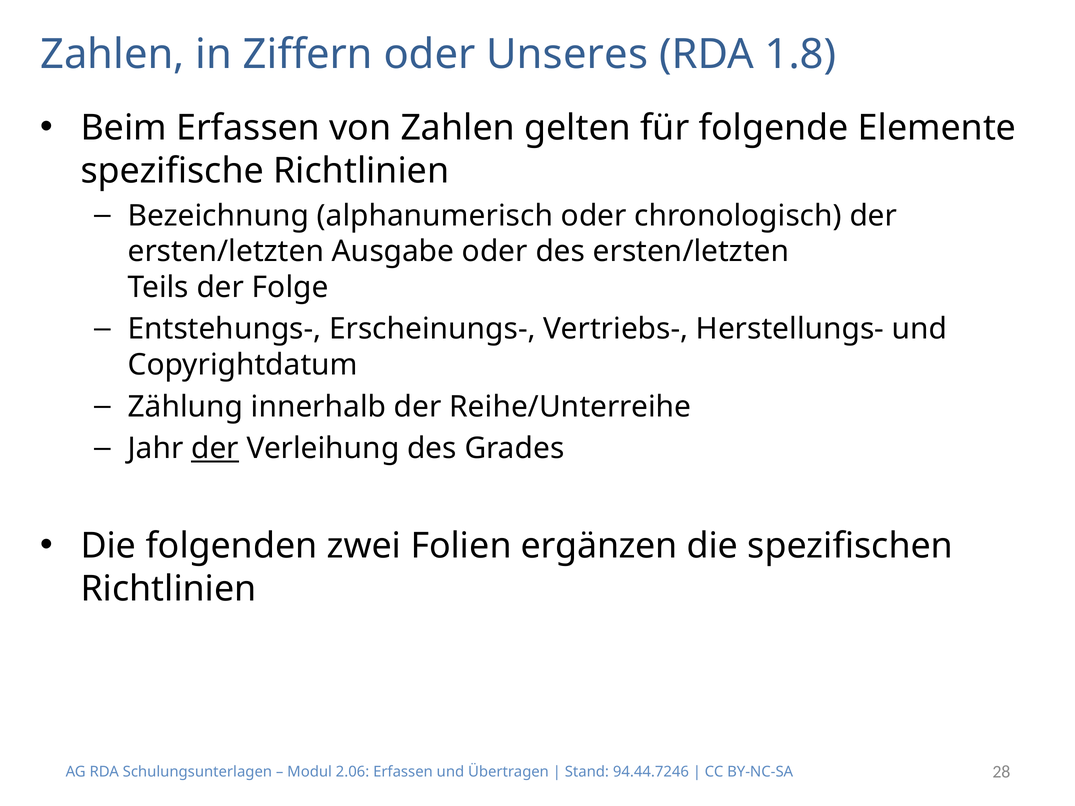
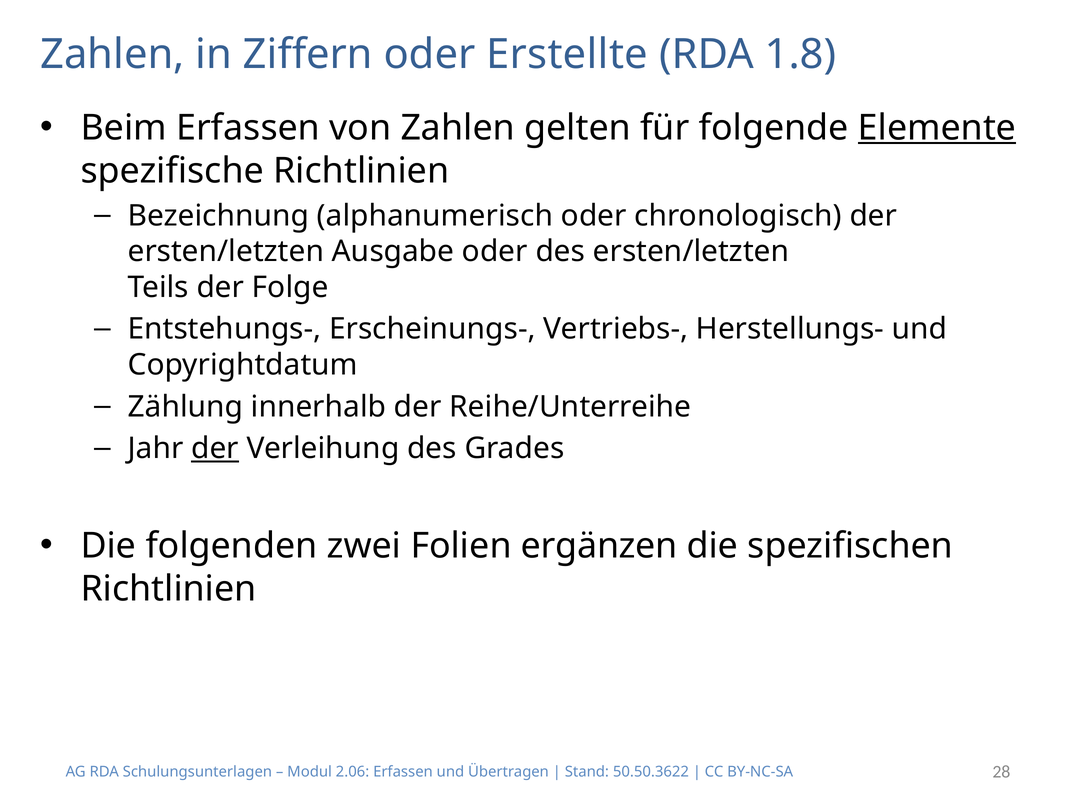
Unseres: Unseres -> Erstellte
Elemente underline: none -> present
94.44.7246: 94.44.7246 -> 50.50.3622
